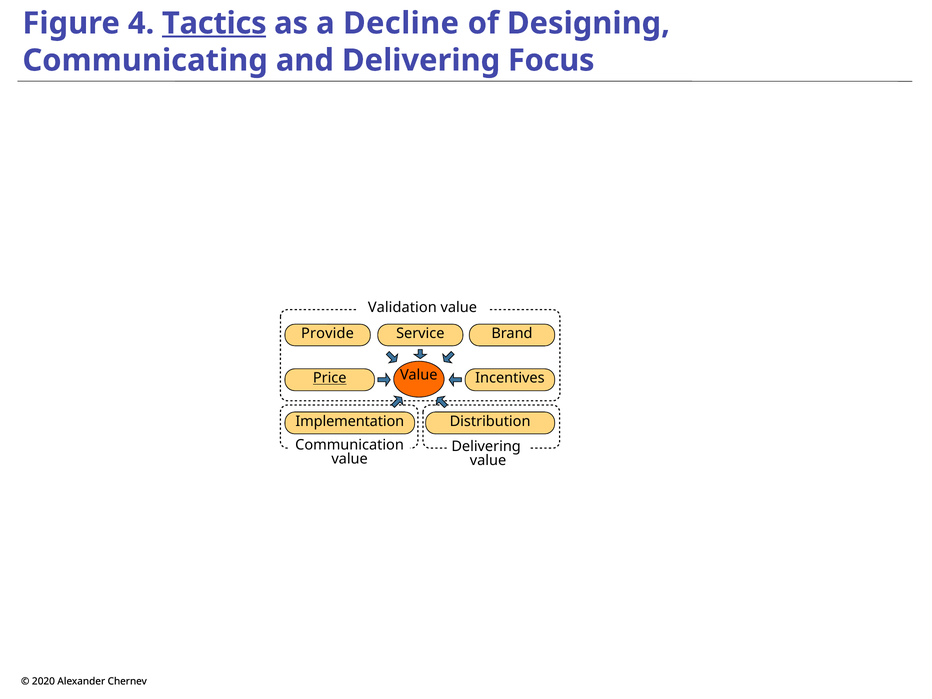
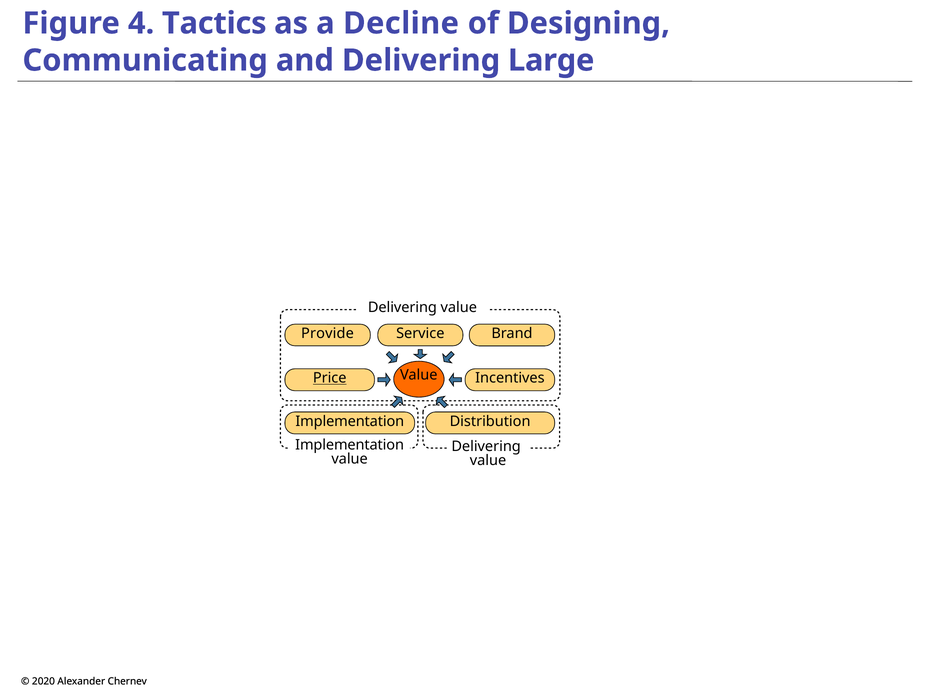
Tactics underline: present -> none
Focus: Focus -> Large
Validation at (402, 308): Validation -> Delivering
Communication at (350, 445): Communication -> Implementation
